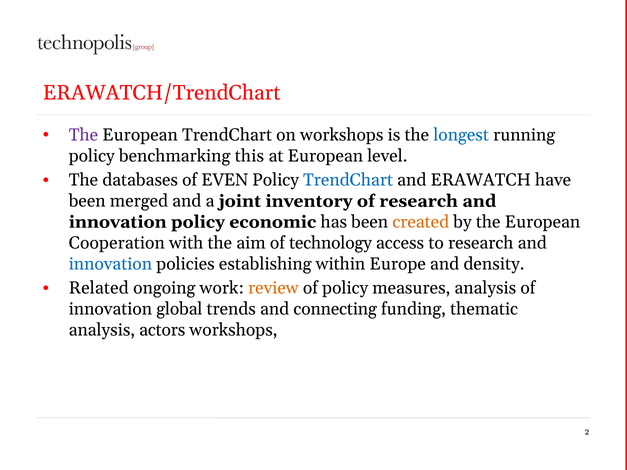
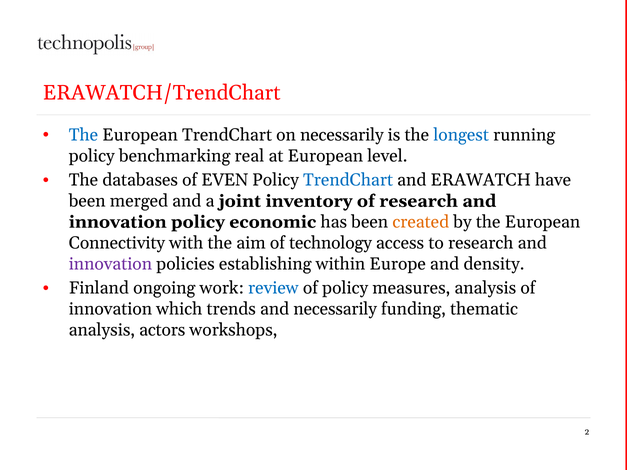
The at (83, 135) colour: purple -> blue
on workshops: workshops -> necessarily
this: this -> real
Cooperation: Cooperation -> Connectivity
innovation at (110, 264) colour: blue -> purple
Related: Related -> Finland
review colour: orange -> blue
global: global -> which
and connecting: connecting -> necessarily
